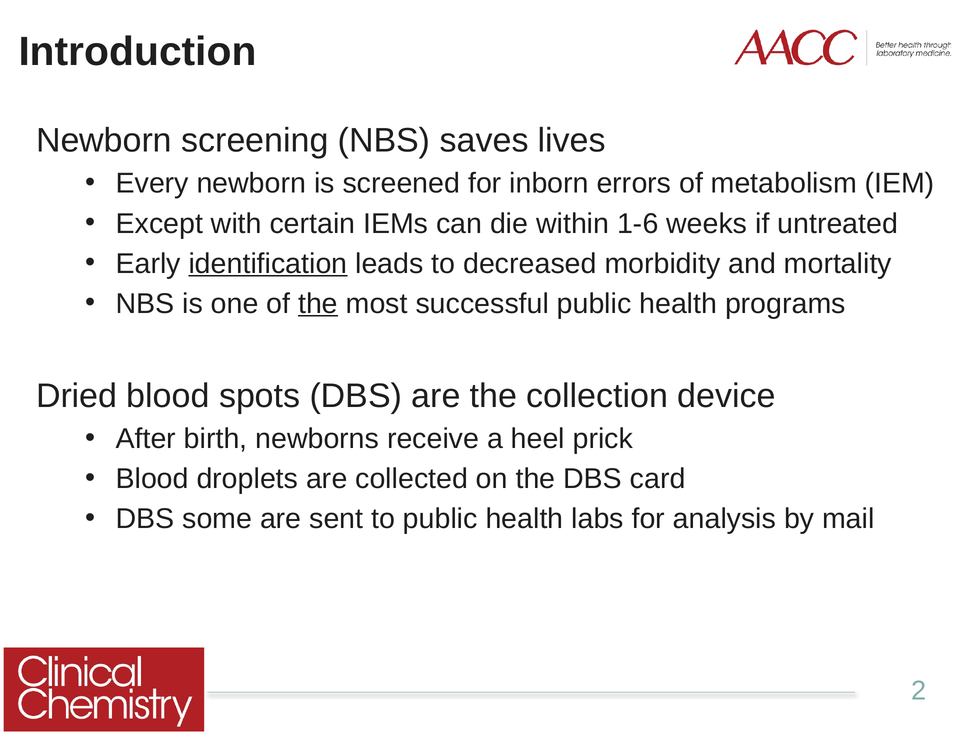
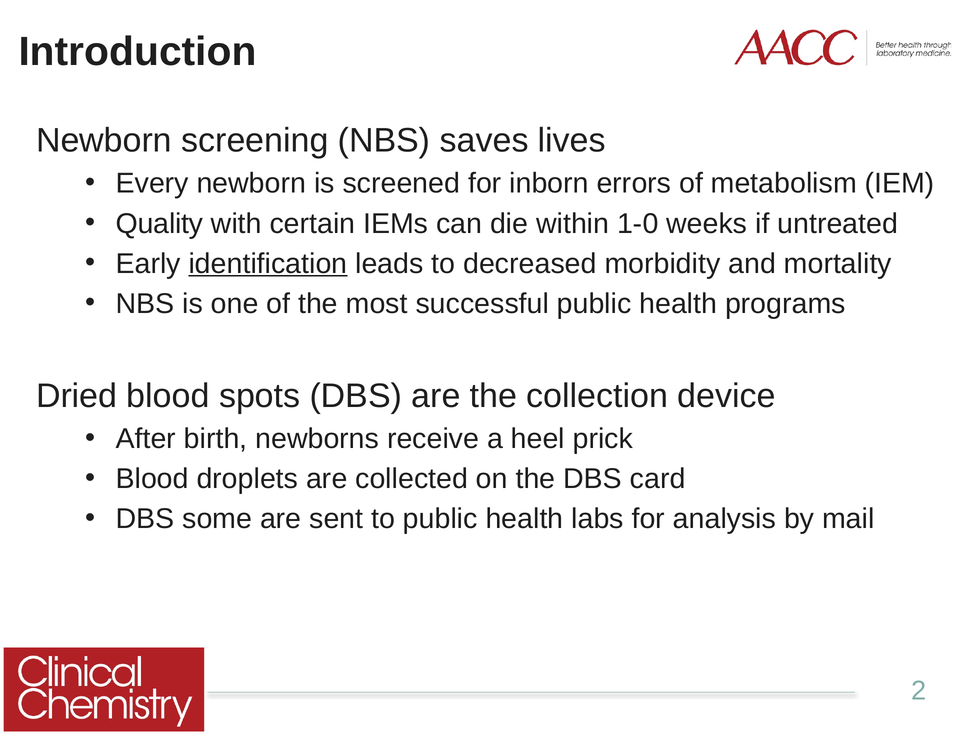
Except: Except -> Quality
1-6: 1-6 -> 1-0
the at (318, 304) underline: present -> none
